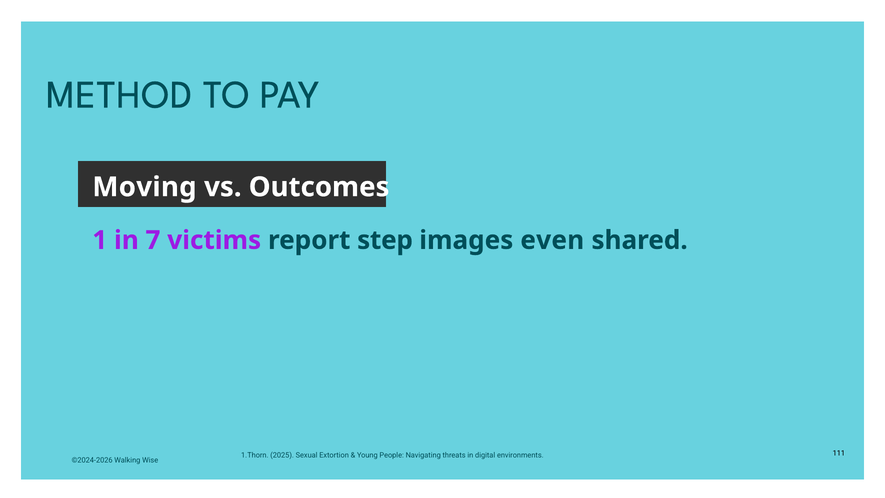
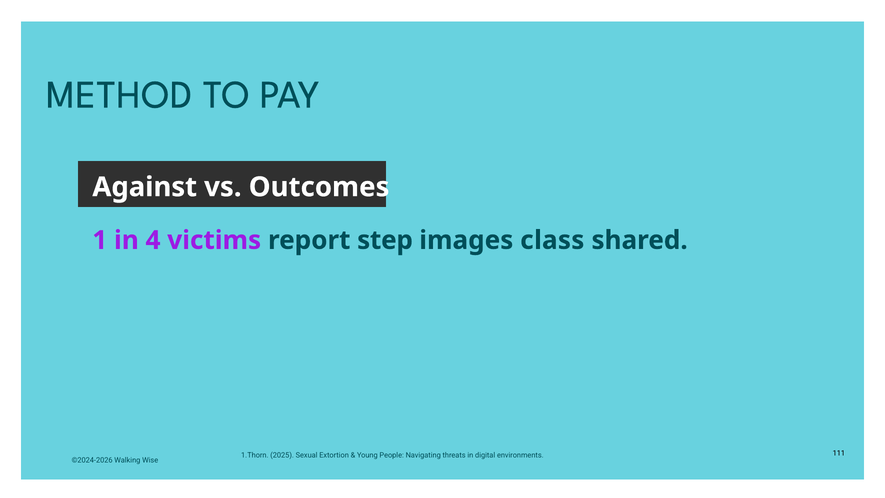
Moving: Moving -> Against
7: 7 -> 4
even: even -> class
